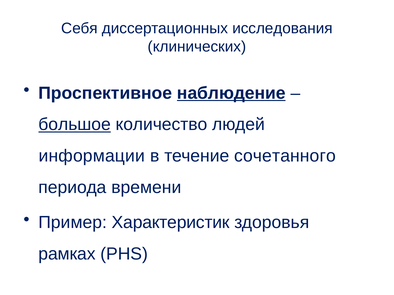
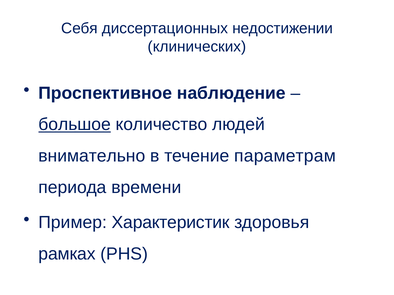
исследования: исследования -> недостижении
наблюдение underline: present -> none
информации: информации -> внимательно
сочетанного: сочетанного -> параметрам
